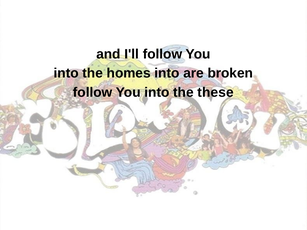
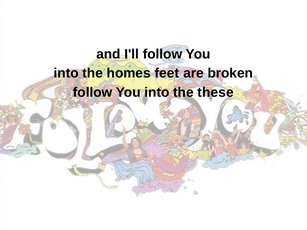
homes into: into -> feet
